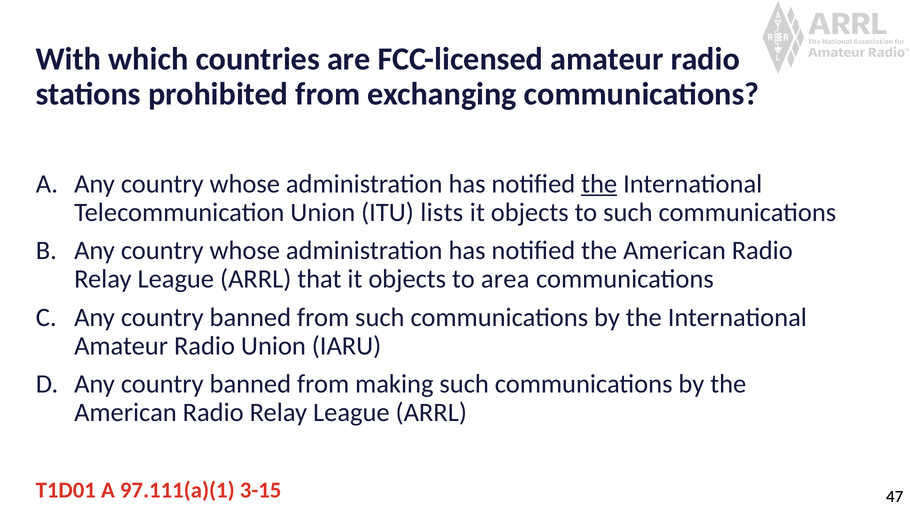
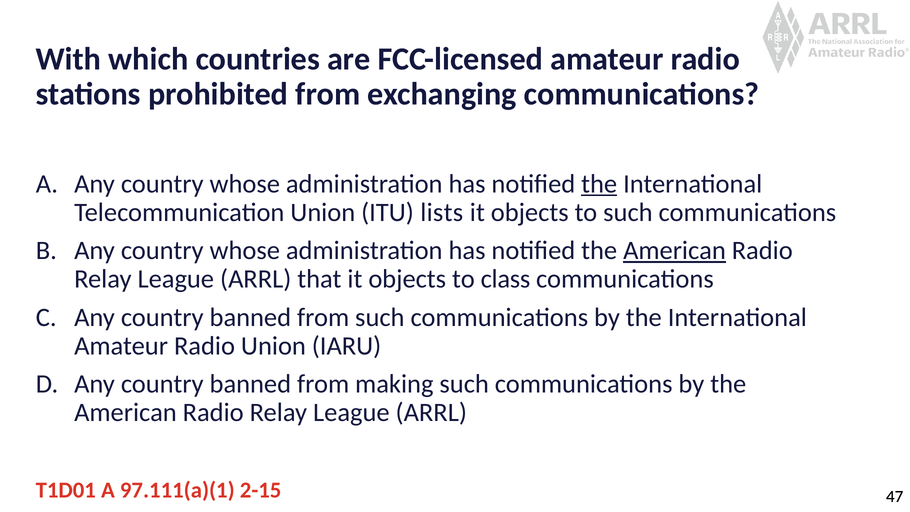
American at (674, 251) underline: none -> present
area: area -> class
3-15: 3-15 -> 2-15
